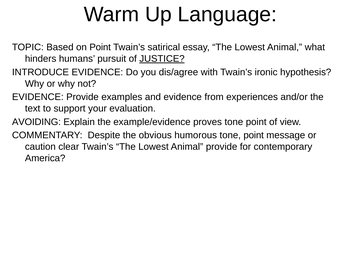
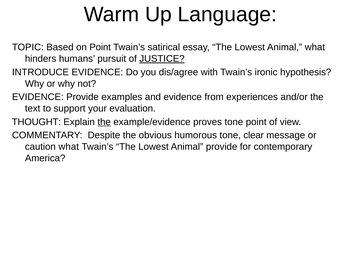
AVOIDING: AVOIDING -> THOUGHT
the at (104, 122) underline: none -> present
humorous tone point: point -> clear
caution clear: clear -> what
